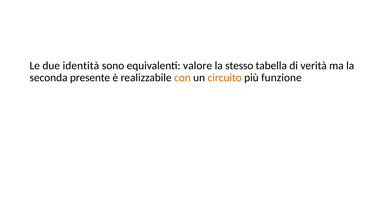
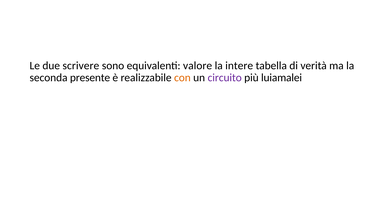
identità: identità -> scrivere
stesso: stesso -> intere
circuito colour: orange -> purple
funzione: funzione -> luiamalei
